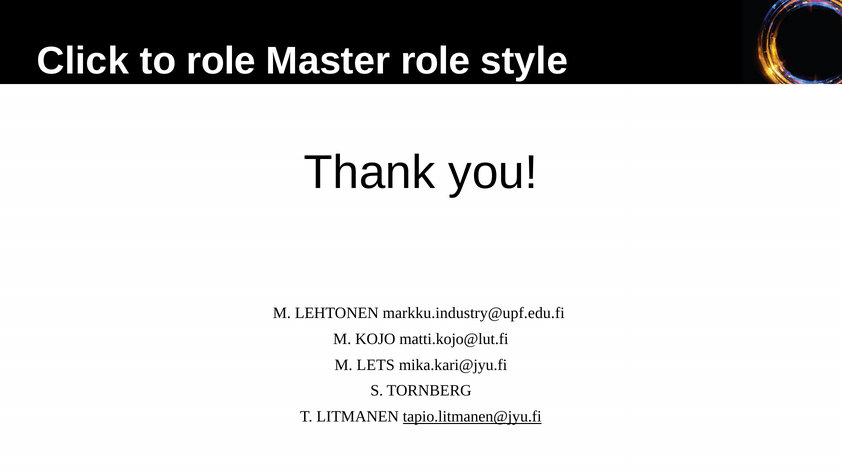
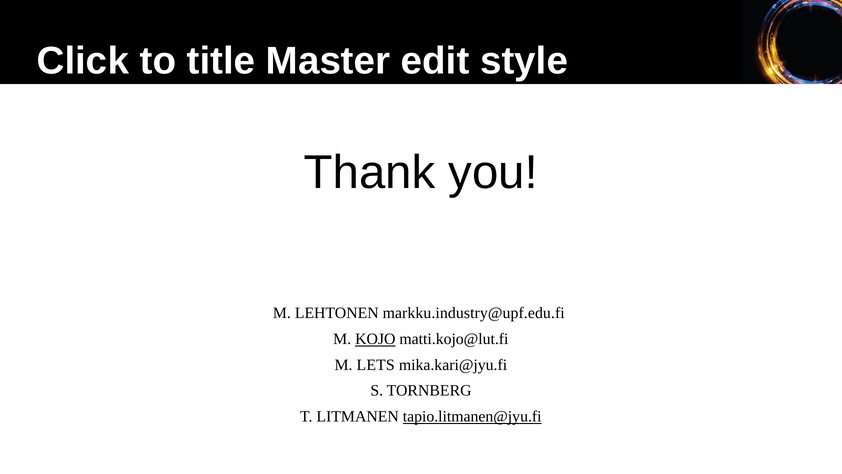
to role: role -> title
Master role: role -> edit
KOJO underline: none -> present
